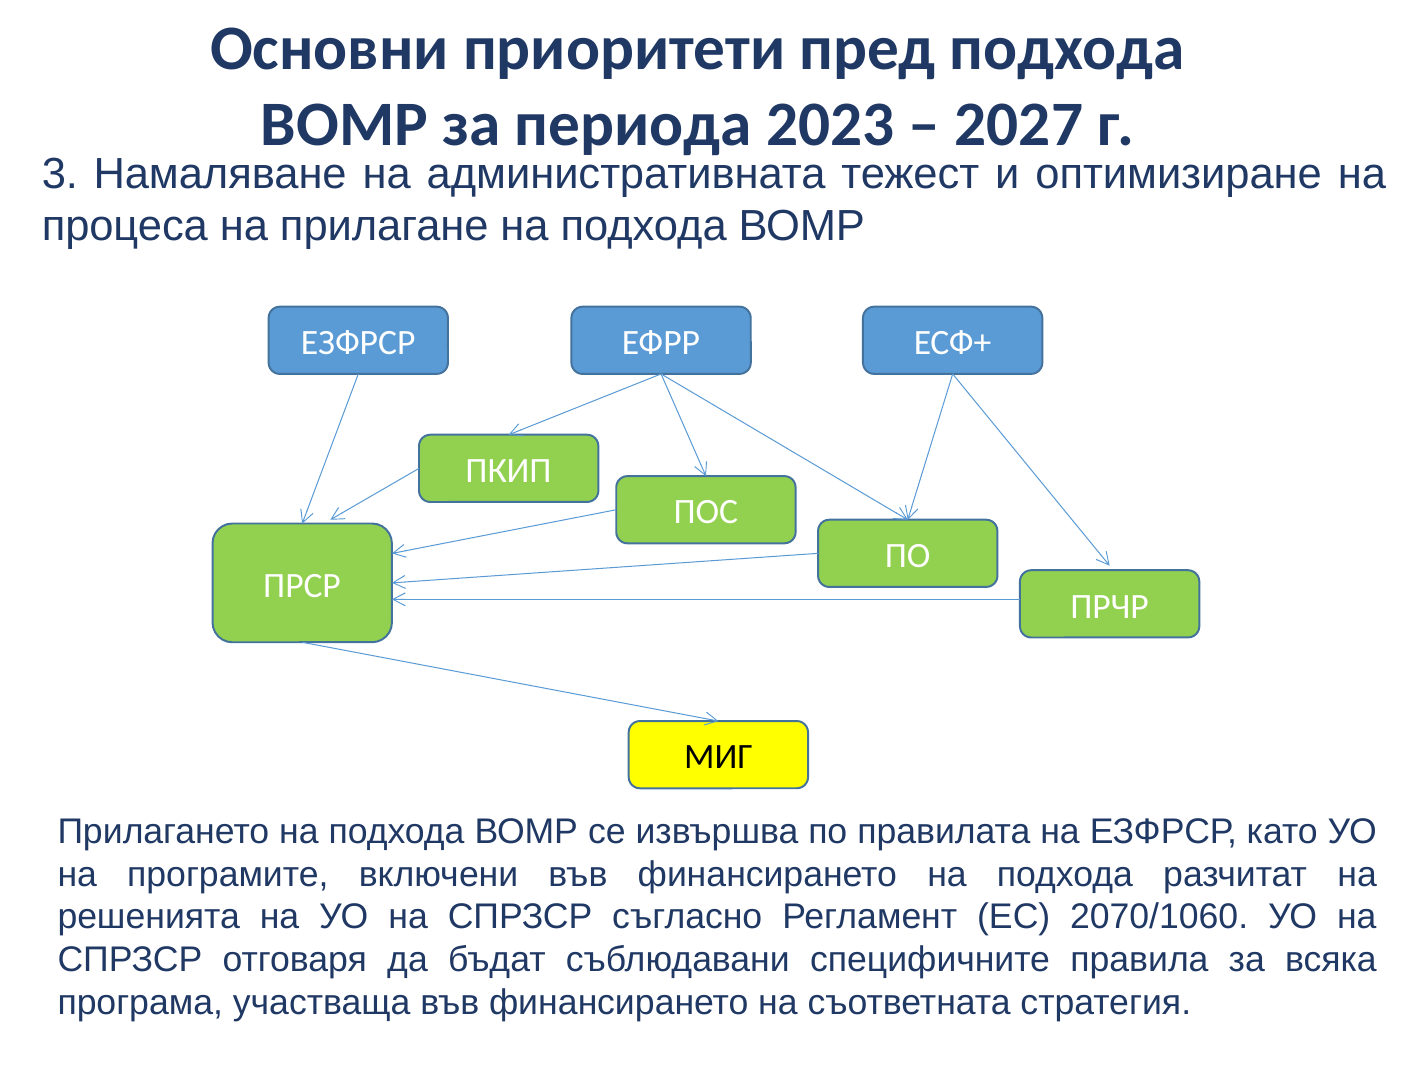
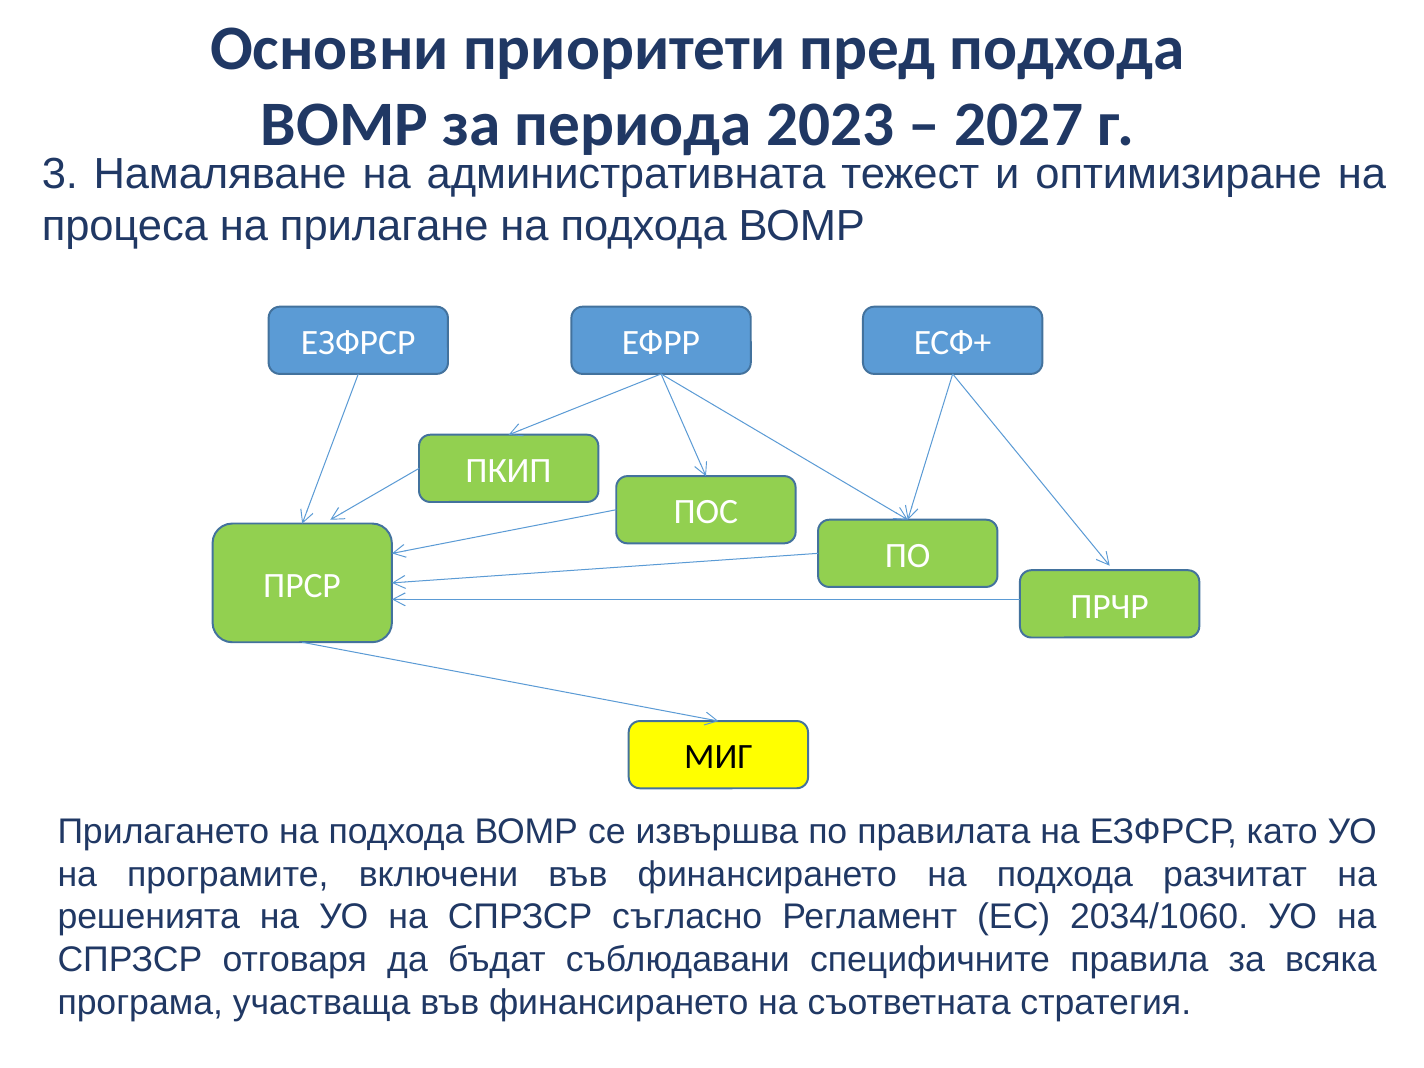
2070/1060: 2070/1060 -> 2034/1060
